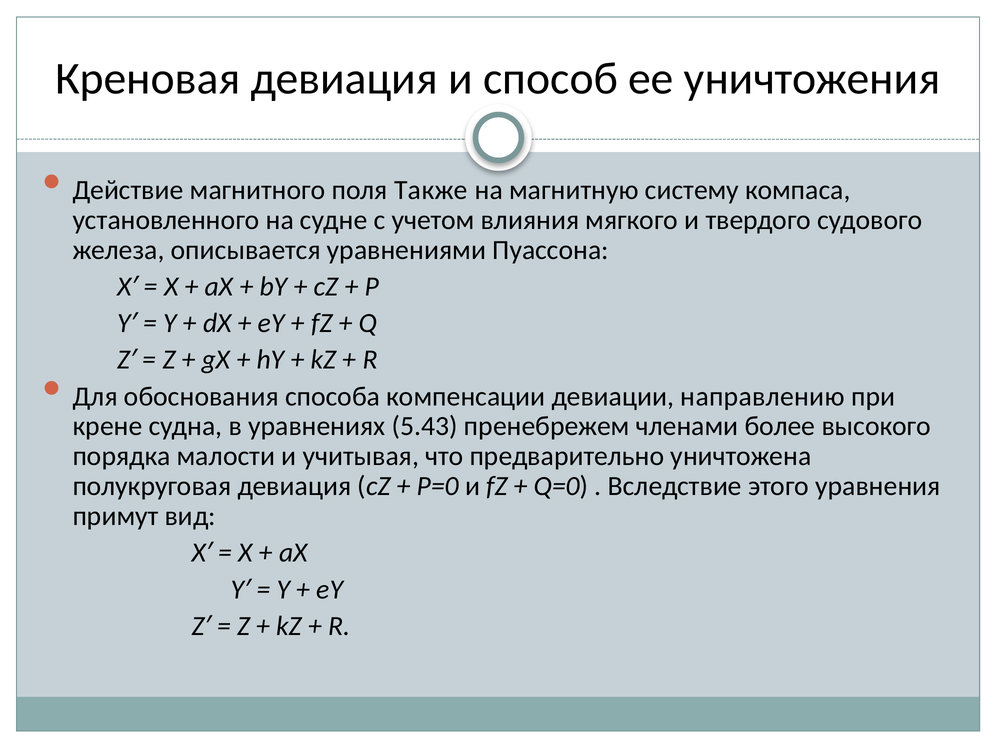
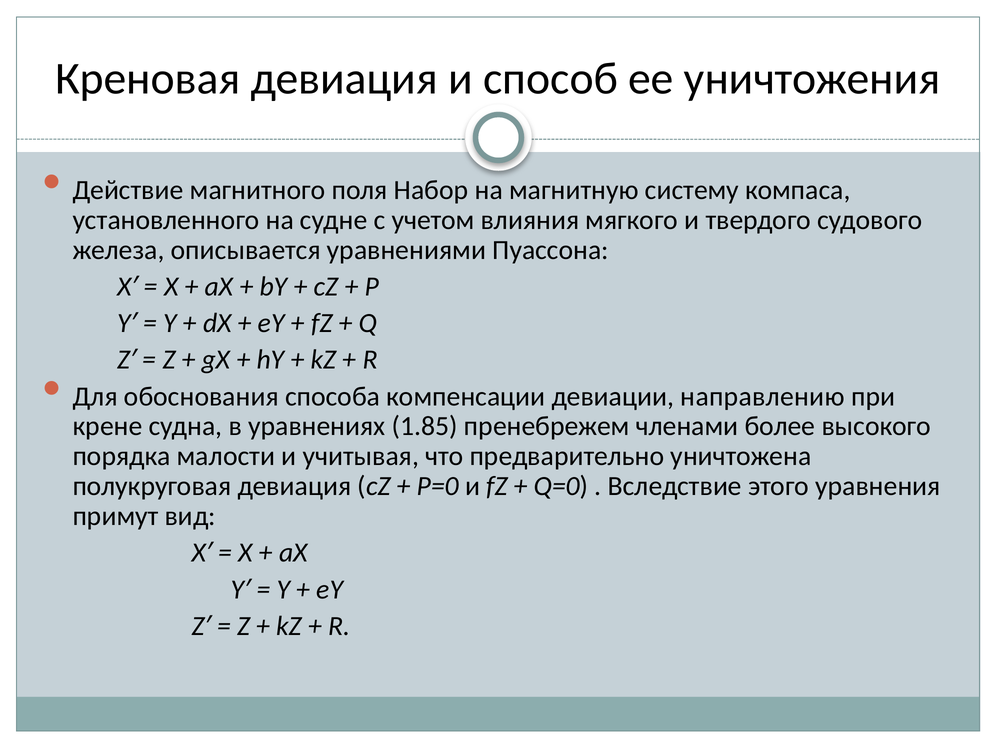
Также: Также -> Набор
5.43: 5.43 -> 1.85
